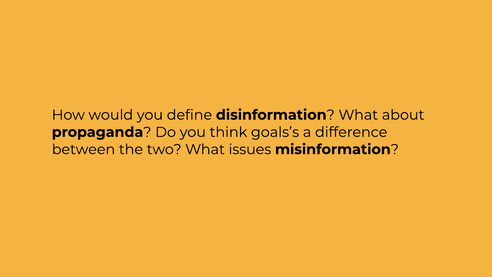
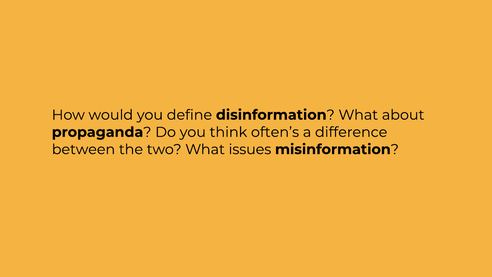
goals’s: goals’s -> often’s
